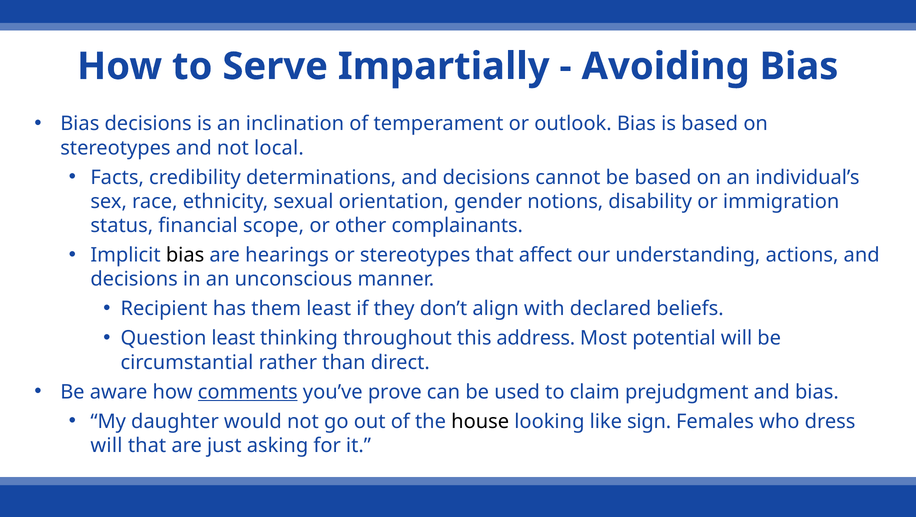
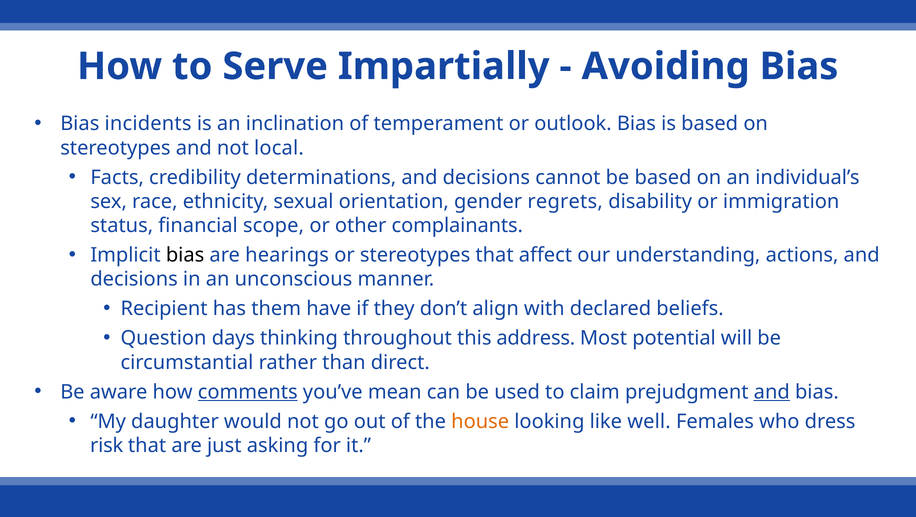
Bias decisions: decisions -> incidents
notions: notions -> regrets
them least: least -> have
Question least: least -> days
prove: prove -> mean
and at (772, 392) underline: none -> present
house colour: black -> orange
sign: sign -> well
will at (106, 445): will -> risk
